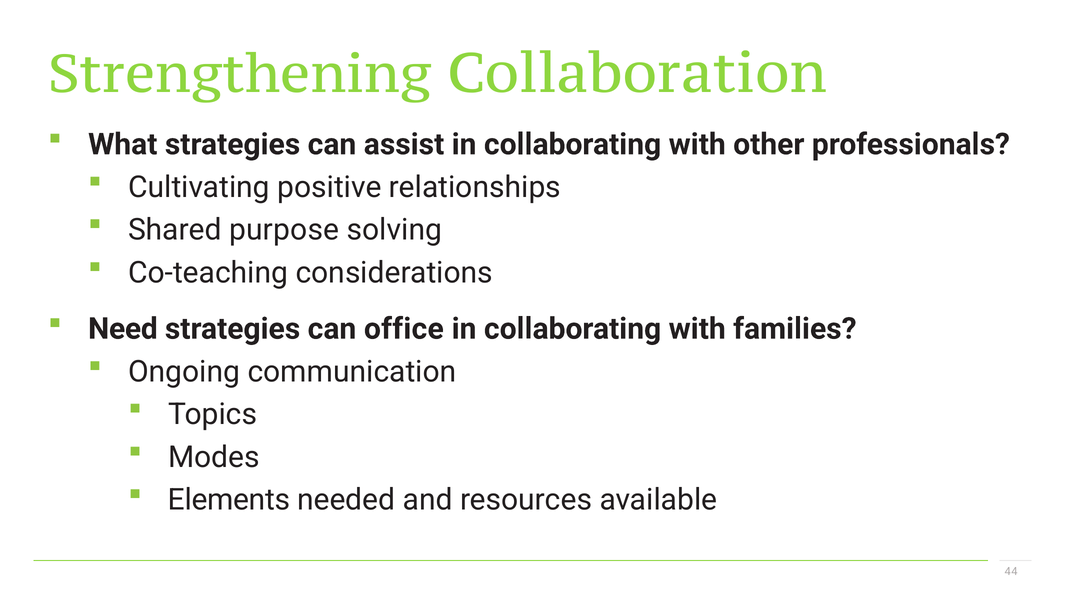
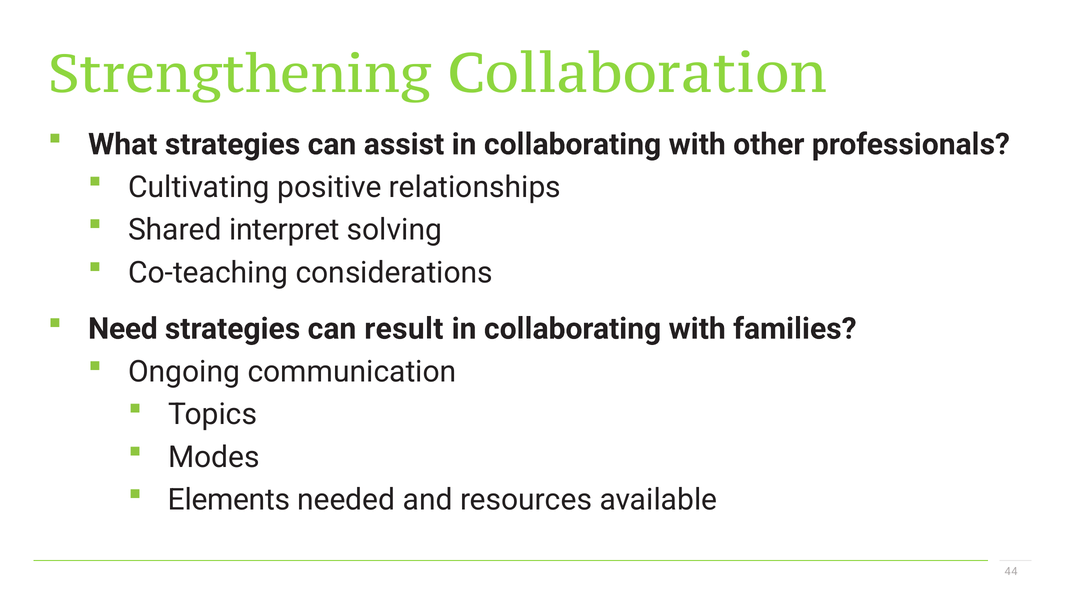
purpose: purpose -> interpret
office: office -> result
